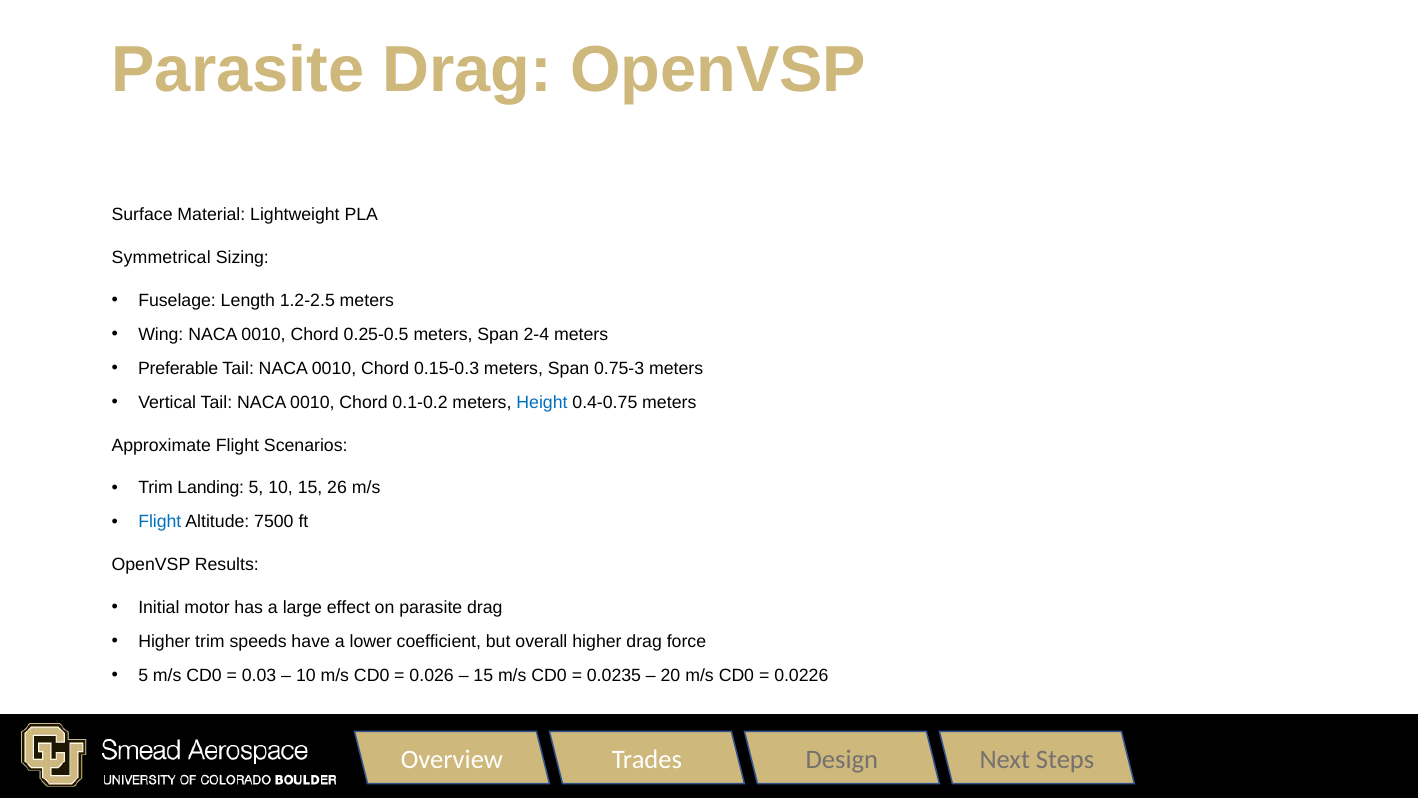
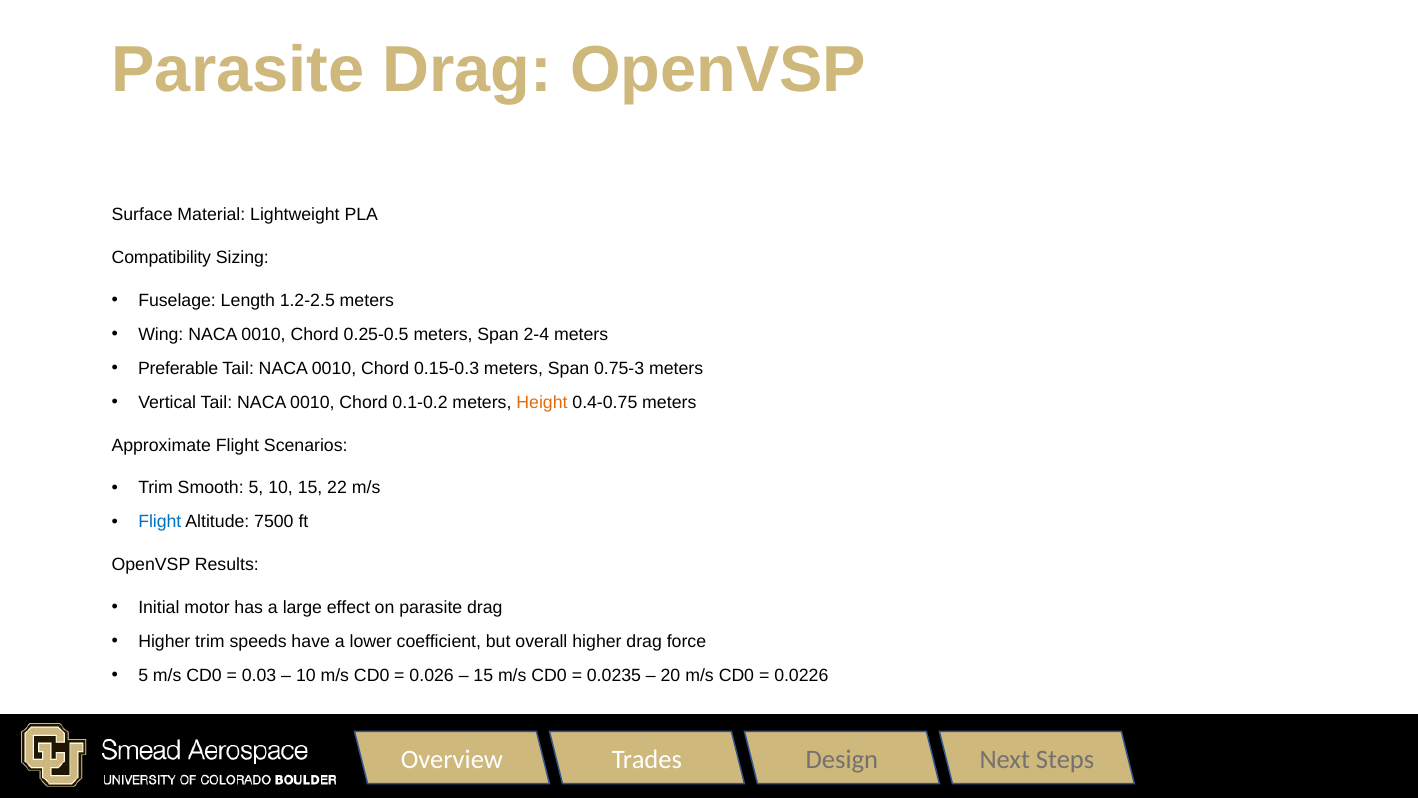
Symmetrical: Symmetrical -> Compatibility
Height colour: blue -> orange
Landing: Landing -> Smooth
26: 26 -> 22
